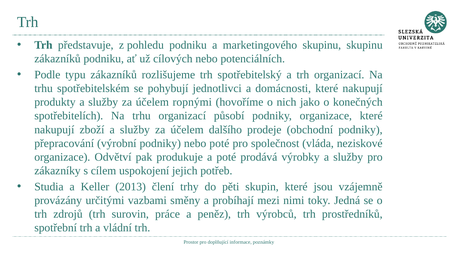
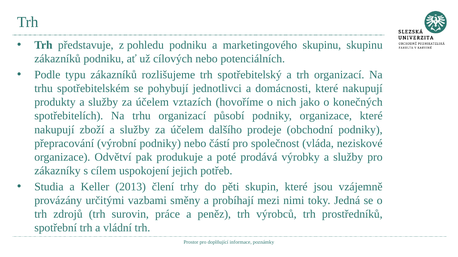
ropnými: ropnými -> vztazích
nebo poté: poté -> částí
